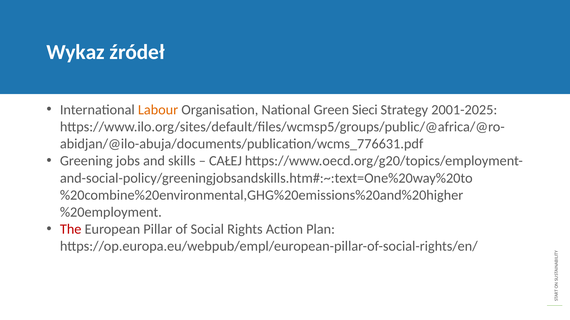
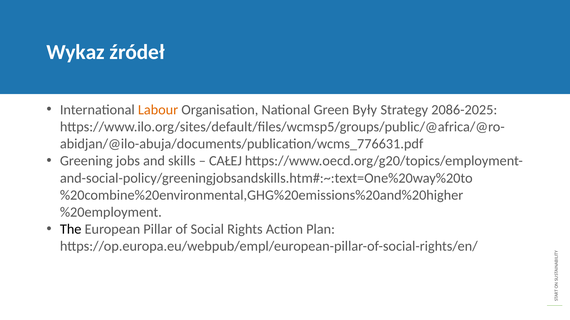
Sieci: Sieci -> Były
2001-2025: 2001-2025 -> 2086-2025
The colour: red -> black
